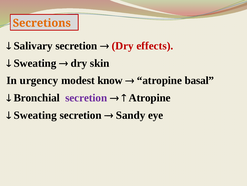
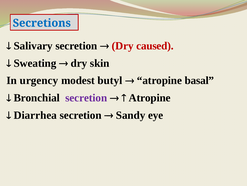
Secretions colour: orange -> blue
effects: effects -> caused
know: know -> butyl
Sweating at (35, 115): Sweating -> Diarrhea
